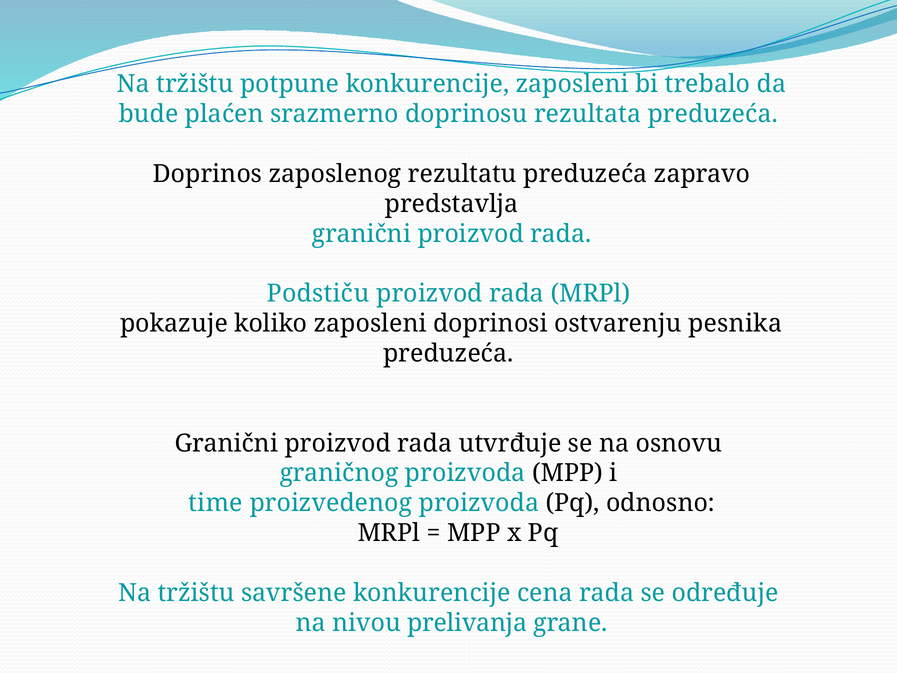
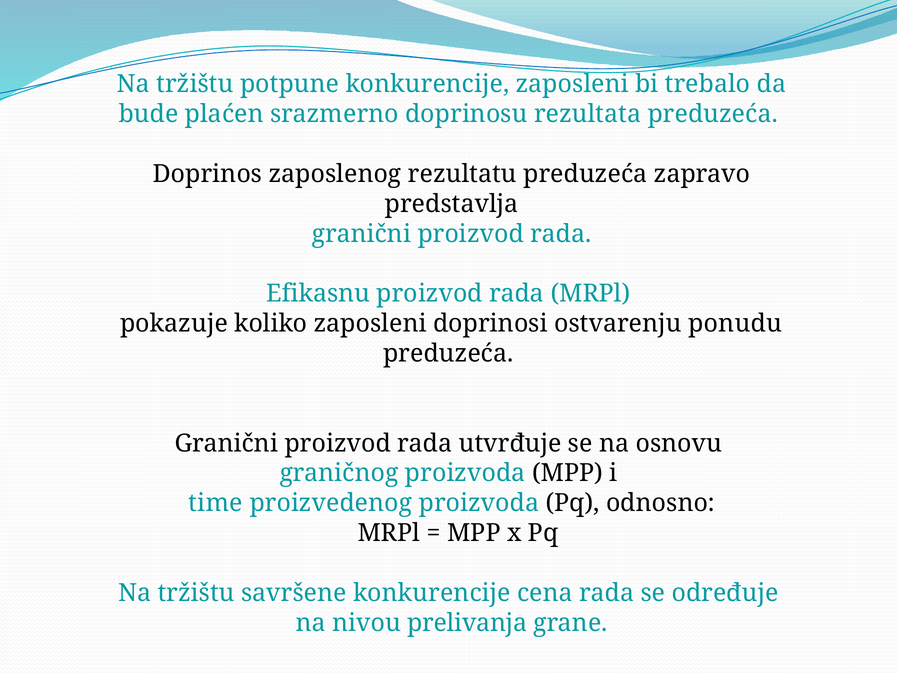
Podstiču: Podstiču -> Efikasnu
pesnika: pesnika -> ponudu
